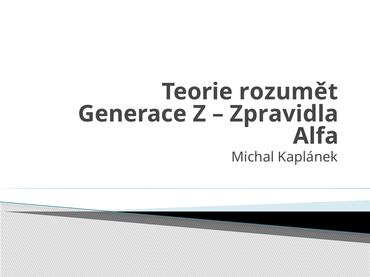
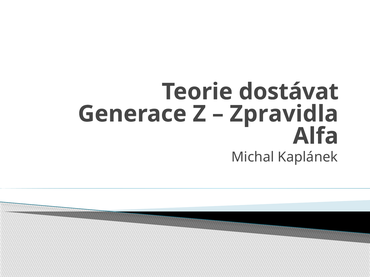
rozumět: rozumět -> dostávat
